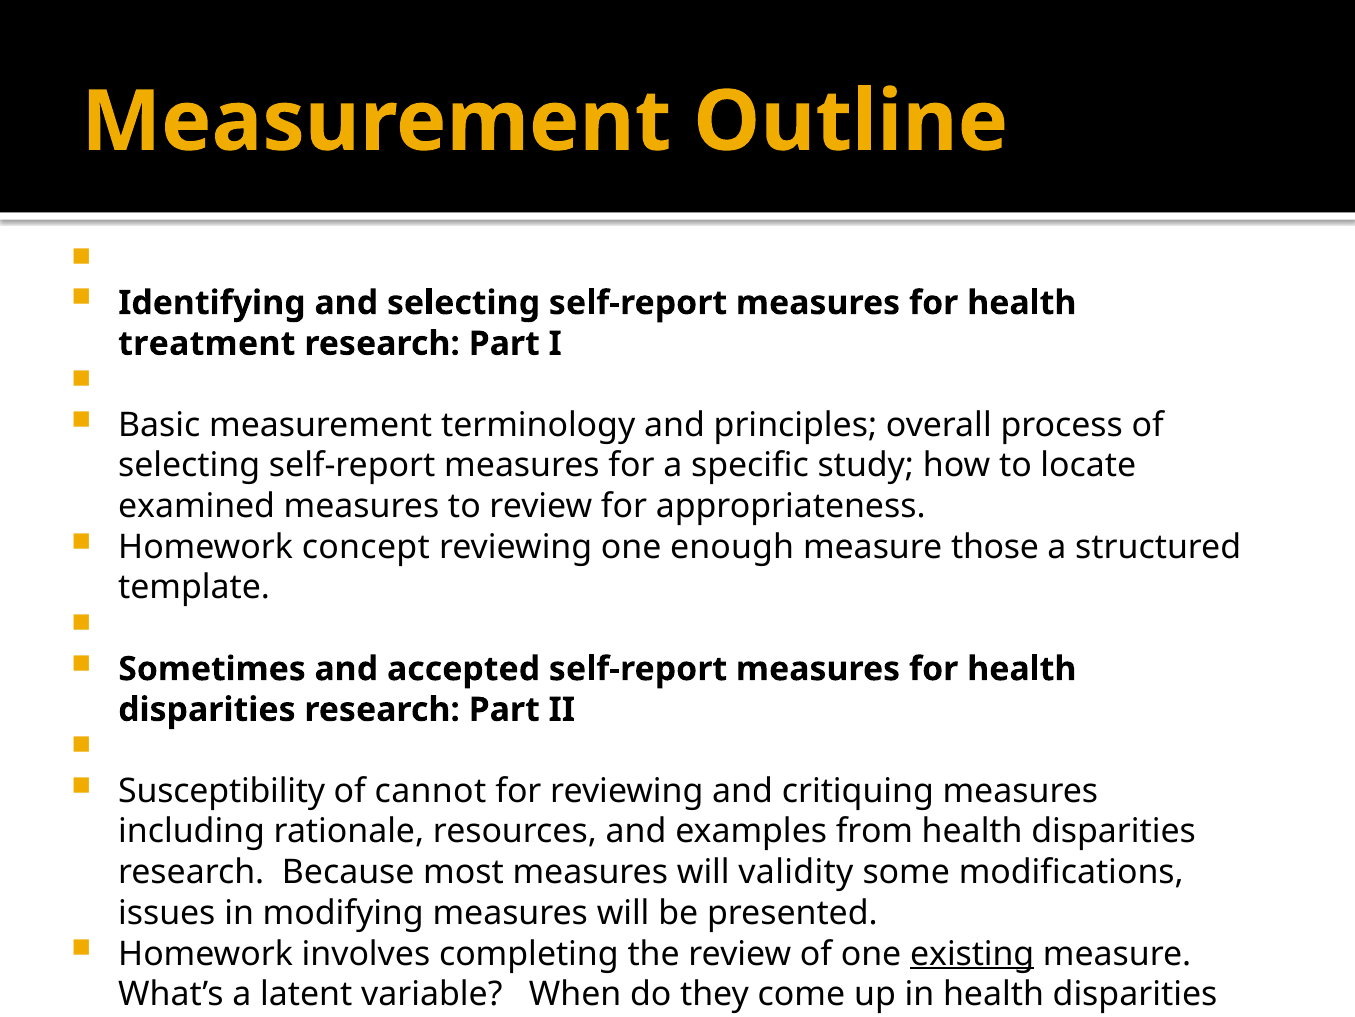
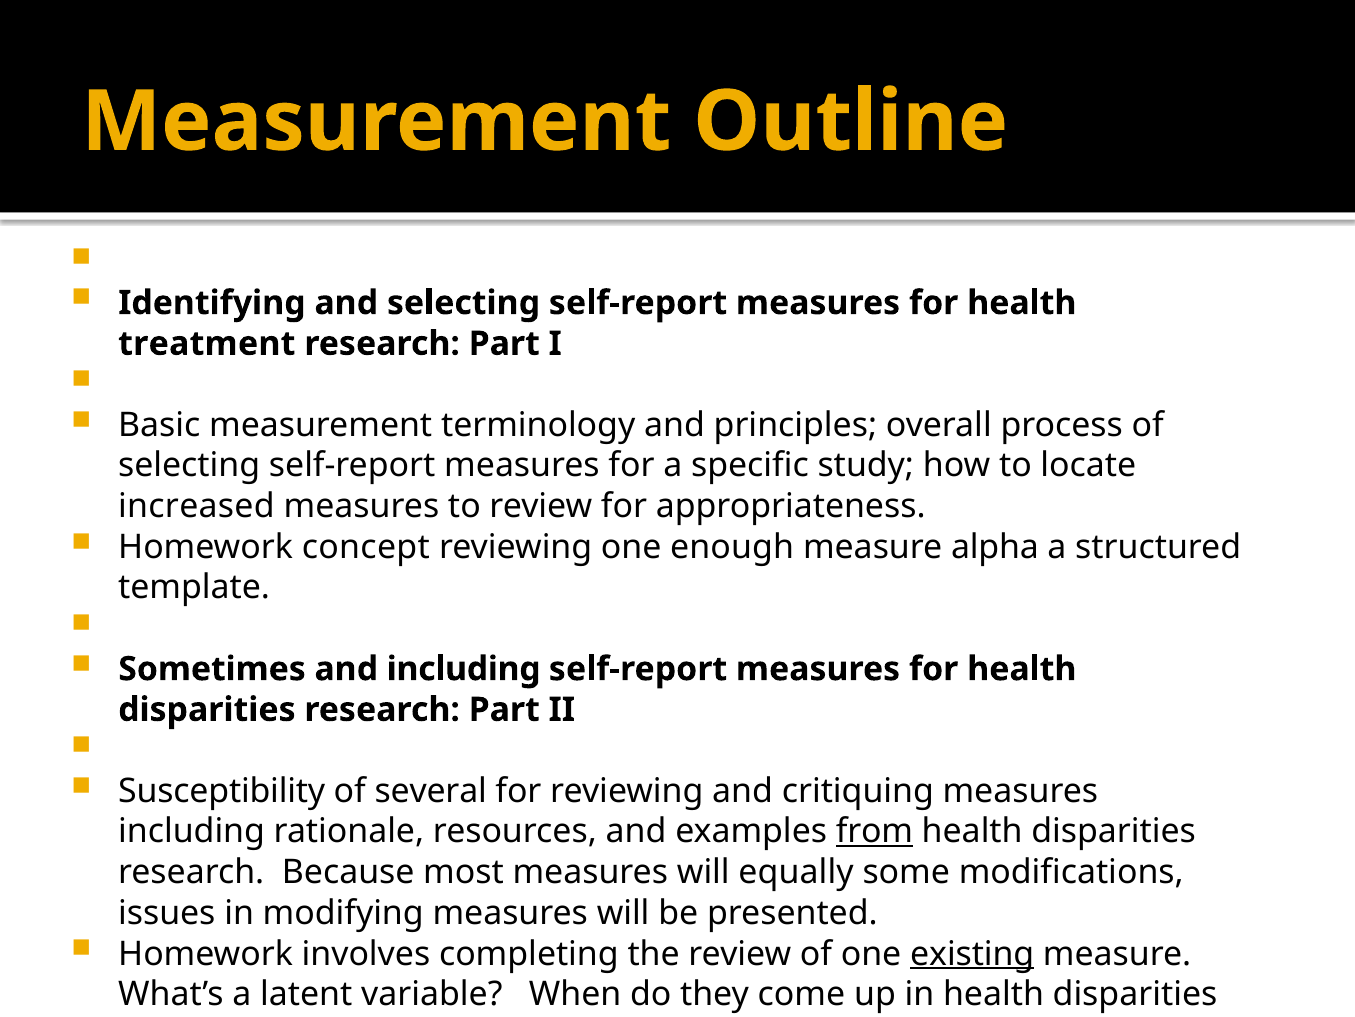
examined: examined -> increased
those: those -> alpha
and accepted: accepted -> including
cannot: cannot -> several
from underline: none -> present
validity: validity -> equally
